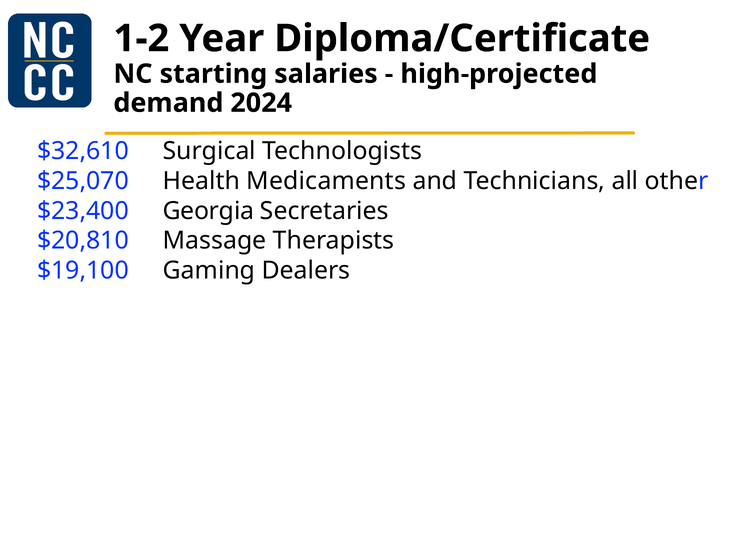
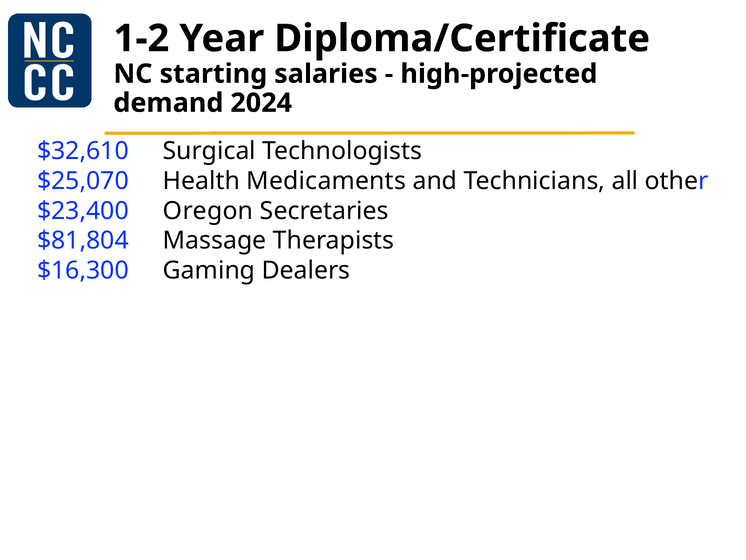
Georgia: Georgia -> Oregon
$20,810: $20,810 -> $81,804
$19,100: $19,100 -> $16,300
